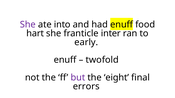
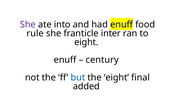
hart: hart -> rule
early at (86, 42): early -> eight
twofold: twofold -> century
but colour: purple -> blue
errors: errors -> added
